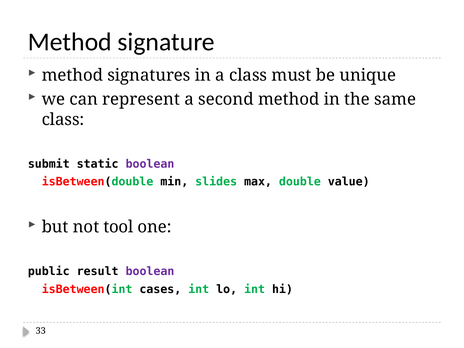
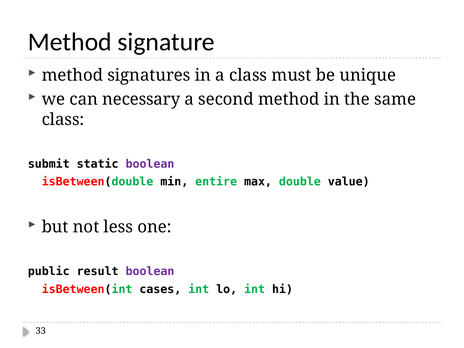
represent: represent -> necessary
slides: slides -> entire
tool: tool -> less
